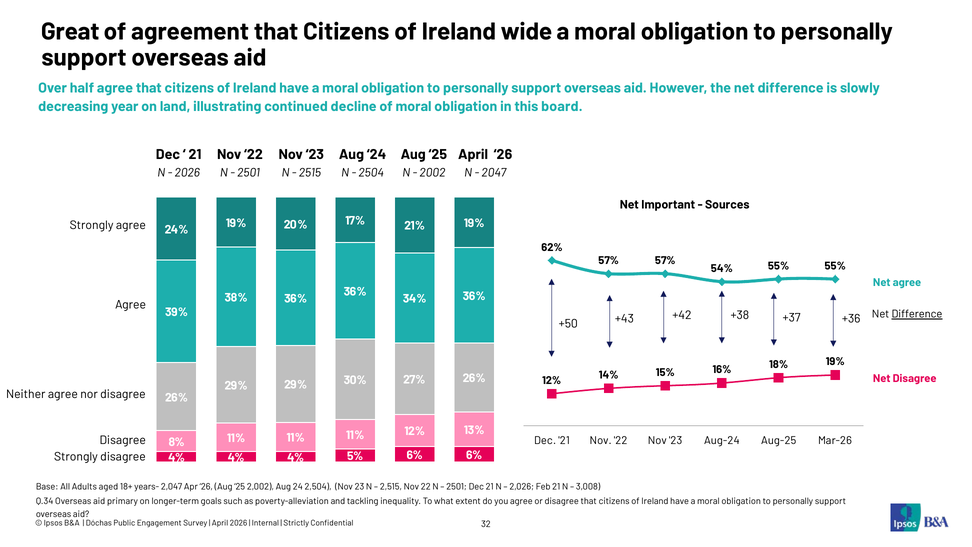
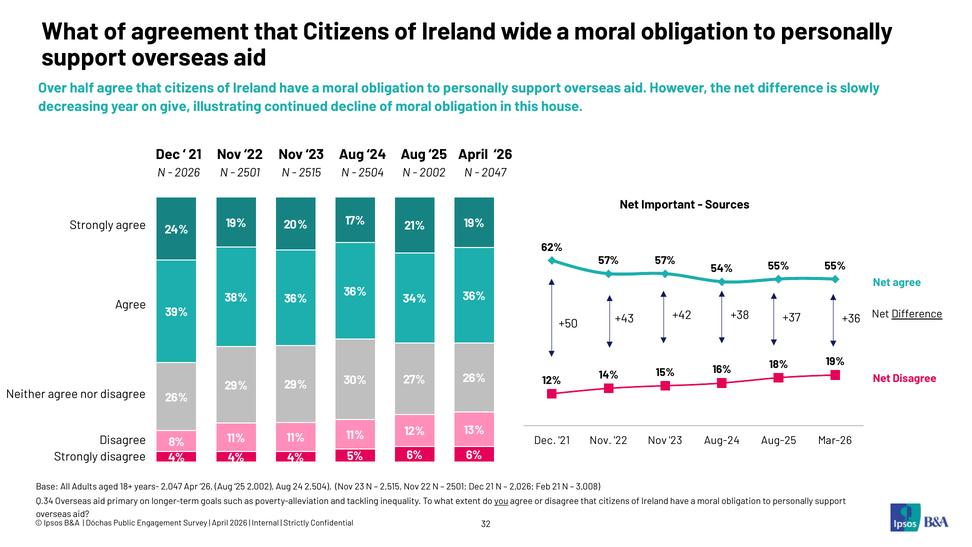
Great at (70, 32): Great -> What
land: land -> give
board: board -> house
you underline: none -> present
